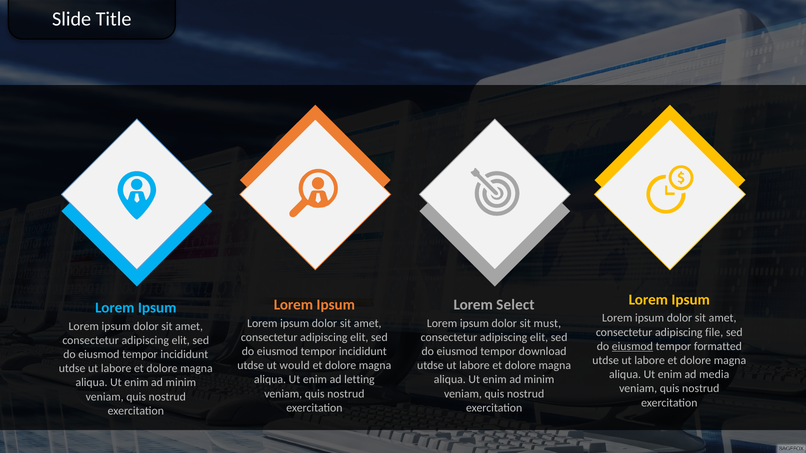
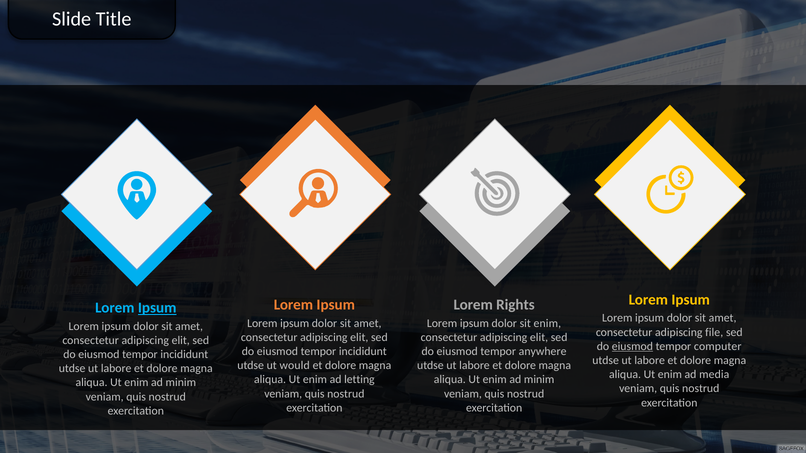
Select: Select -> Rights
Ipsum at (157, 308) underline: none -> present
sit must: must -> enim
formatted: formatted -> computer
download: download -> anywhere
